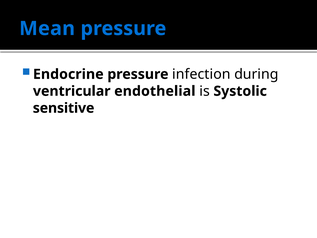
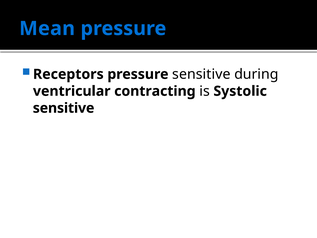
Endocrine: Endocrine -> Receptors
pressure infection: infection -> sensitive
endothelial: endothelial -> contracting
